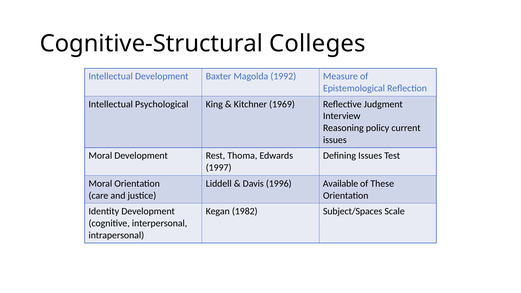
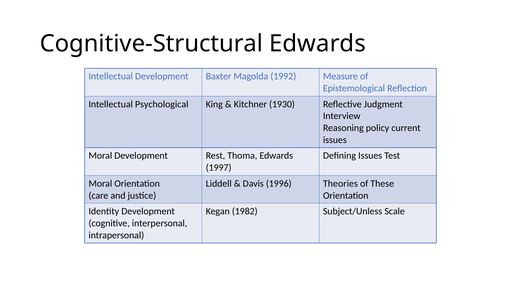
Cognitive-Structural Colleges: Colleges -> Edwards
1969: 1969 -> 1930
Available: Available -> Theories
Subject/Spaces: Subject/Spaces -> Subject/Unless
